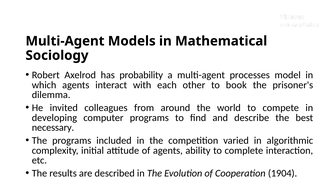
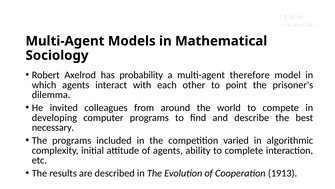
processes: processes -> therefore
book: book -> point
1904: 1904 -> 1913
